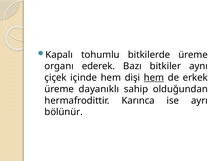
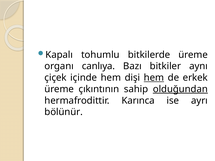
ederek: ederek -> canlıya
dayanıklı: dayanıklı -> çıkıntının
olduğundan underline: none -> present
